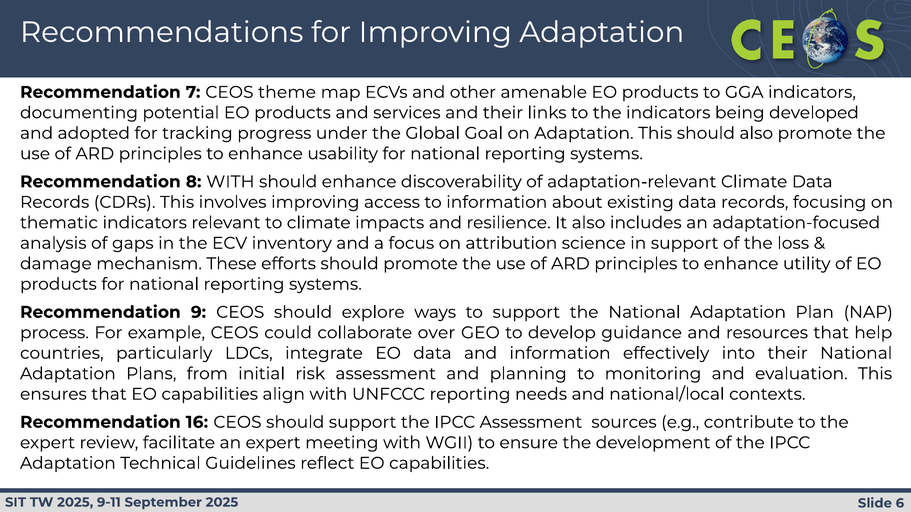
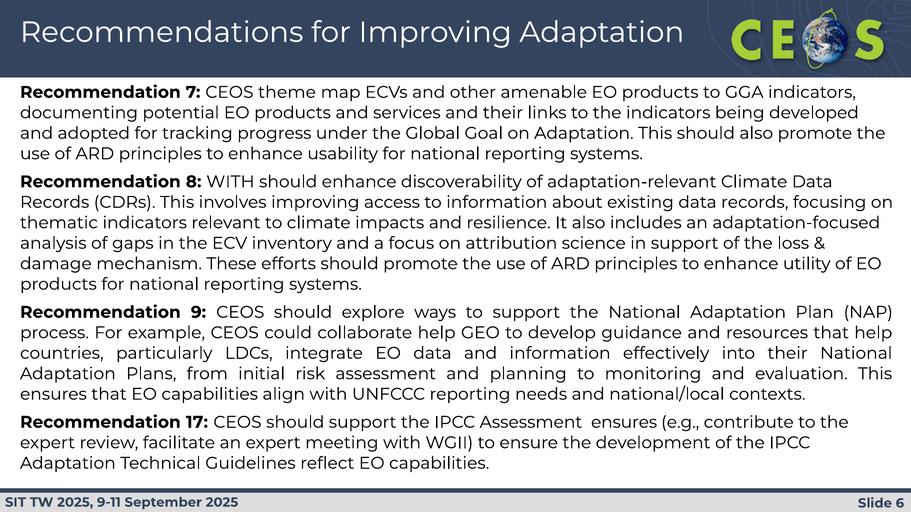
collaborate over: over -> help
16: 16 -> 17
Assessment sources: sources -> ensures
